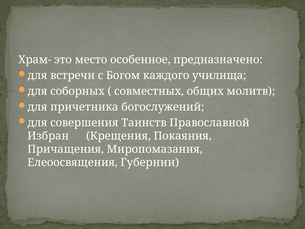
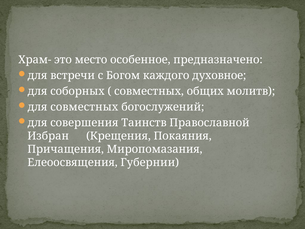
училища: училища -> духовное
для причетника: причетника -> совместных
